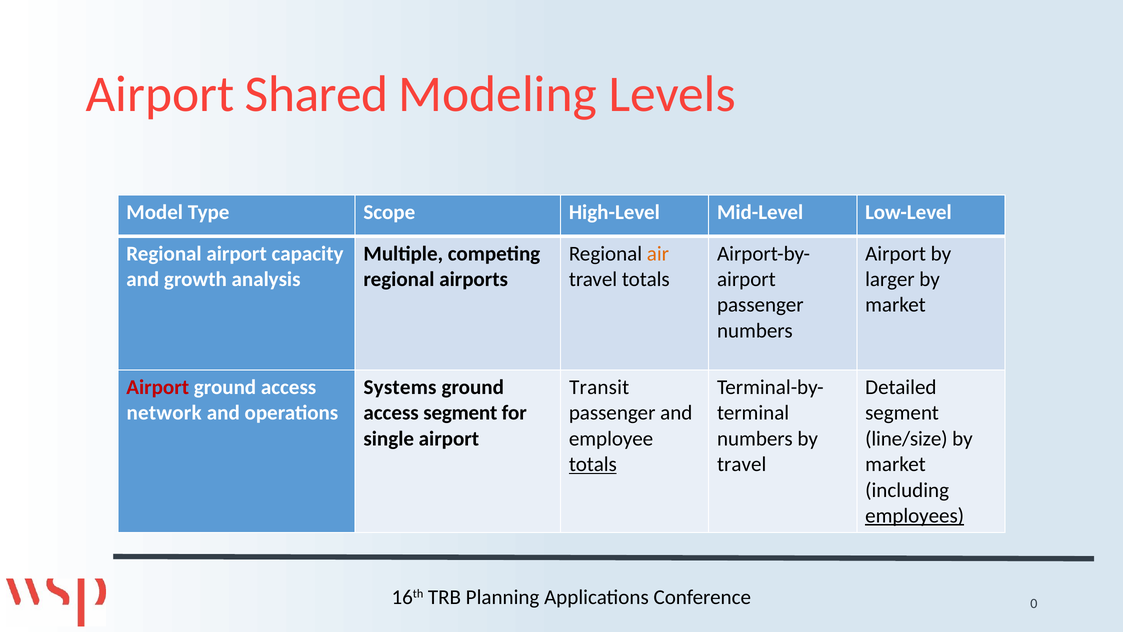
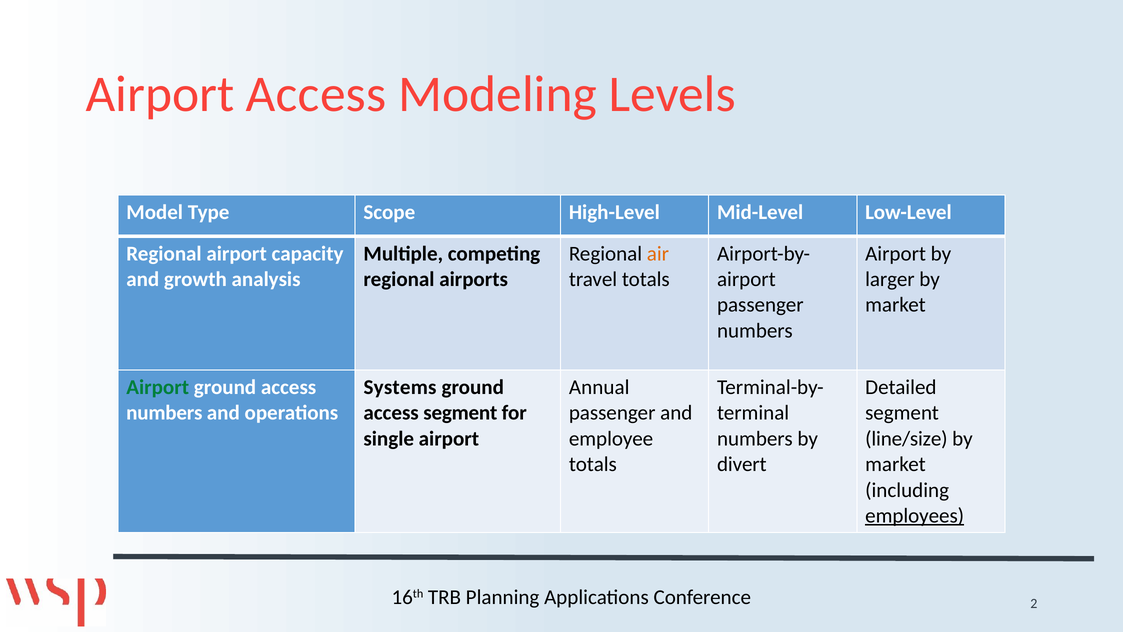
Airport Shared: Shared -> Access
Airport at (158, 387) colour: red -> green
Transit: Transit -> Annual
network at (164, 413): network -> numbers
totals at (593, 464) underline: present -> none
travel at (742, 464): travel -> divert
0: 0 -> 2
